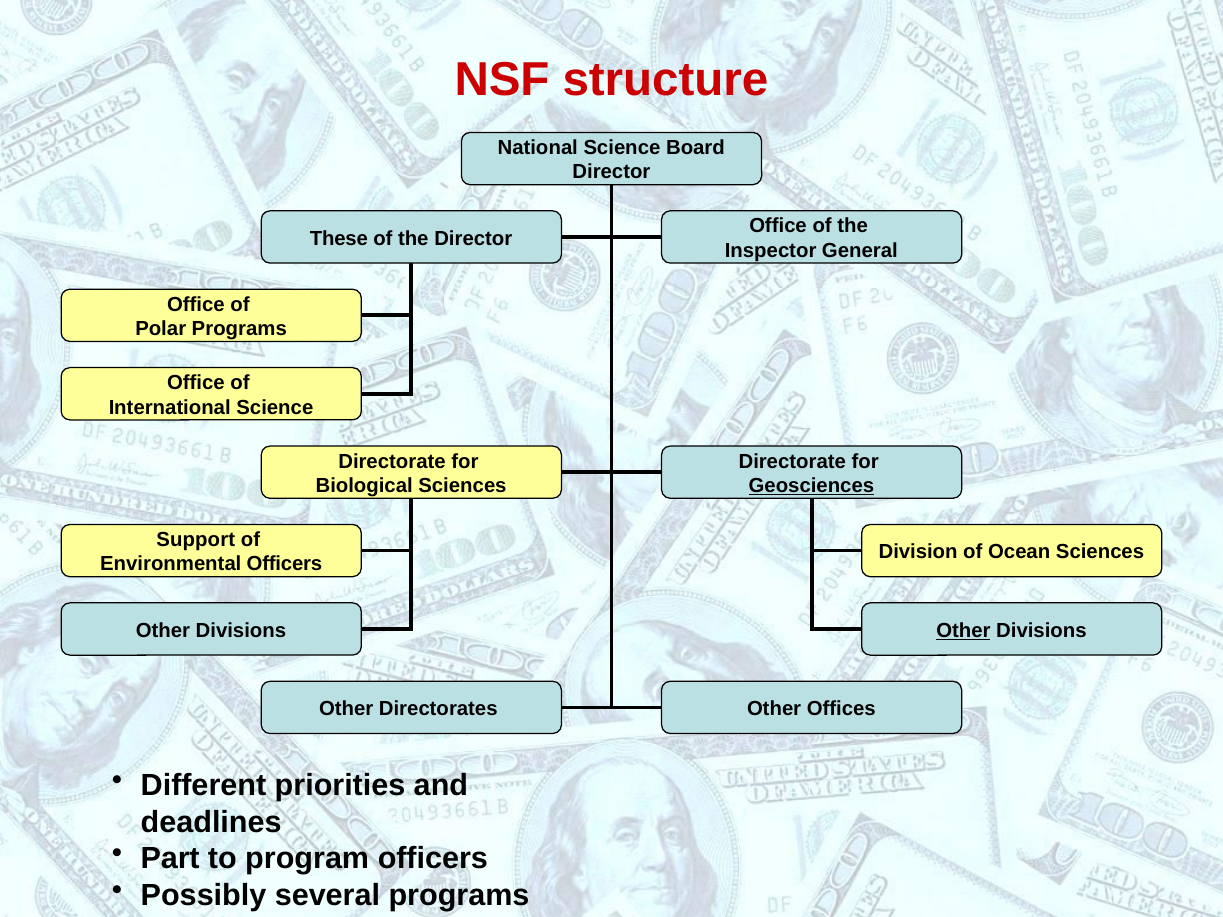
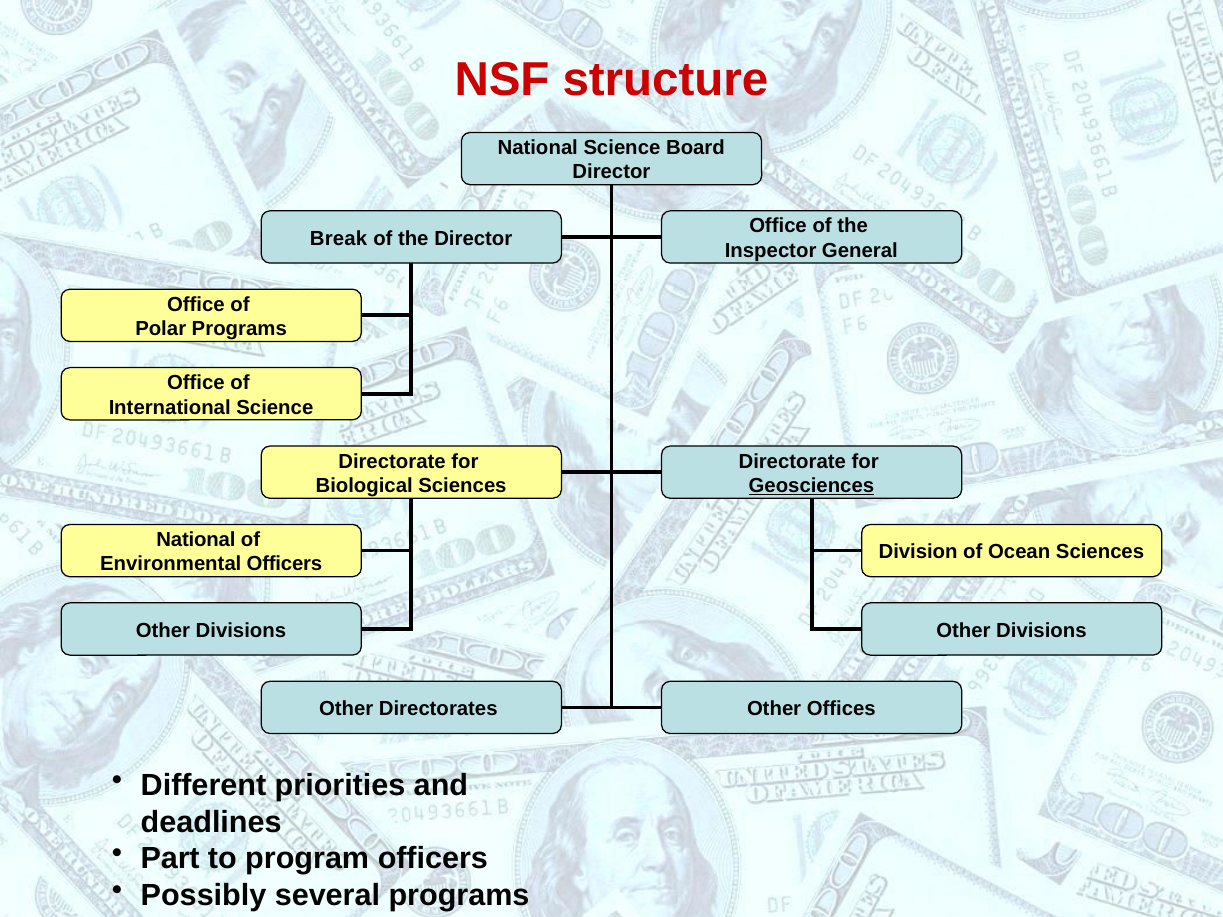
These: These -> Break
Support at (196, 540): Support -> National
Other at (963, 631) underline: present -> none
